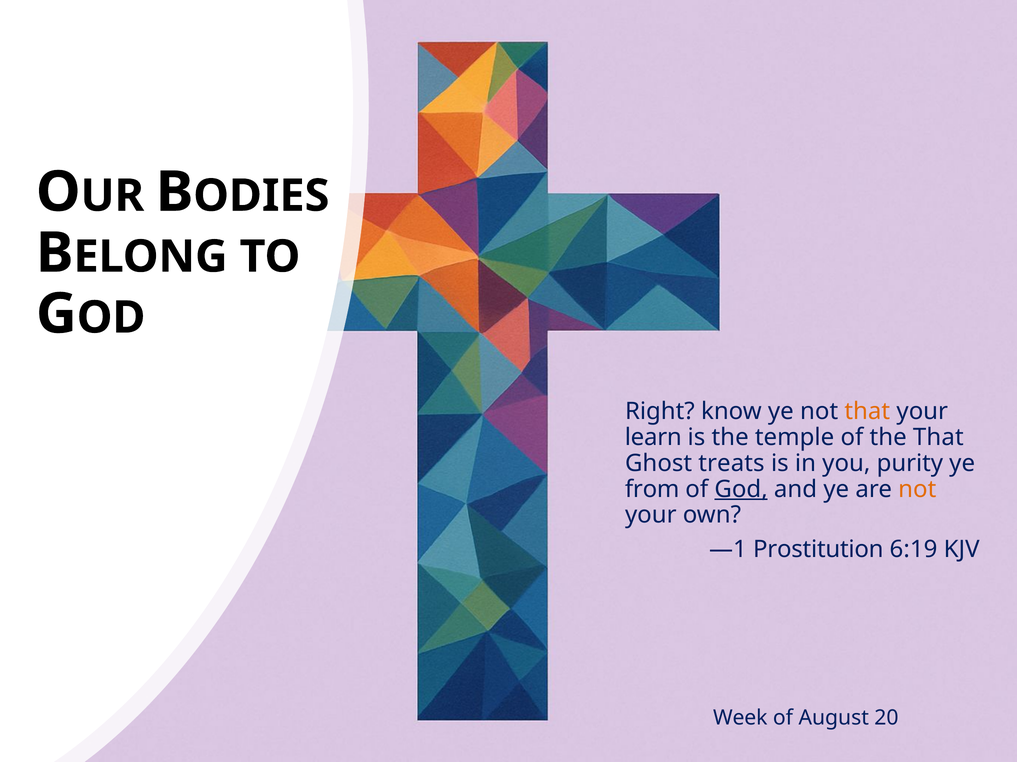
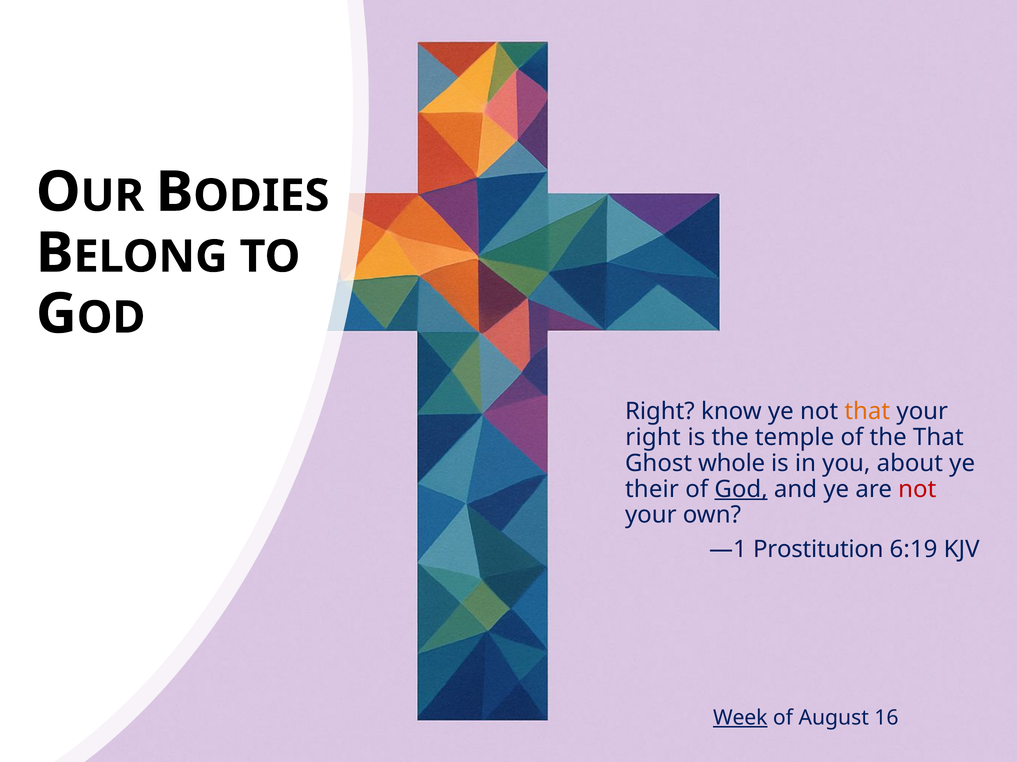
learn at (653, 438): learn -> right
treats: treats -> whole
purity: purity -> about
from: from -> their
not at (917, 490) colour: orange -> red
Week underline: none -> present
20: 20 -> 16
